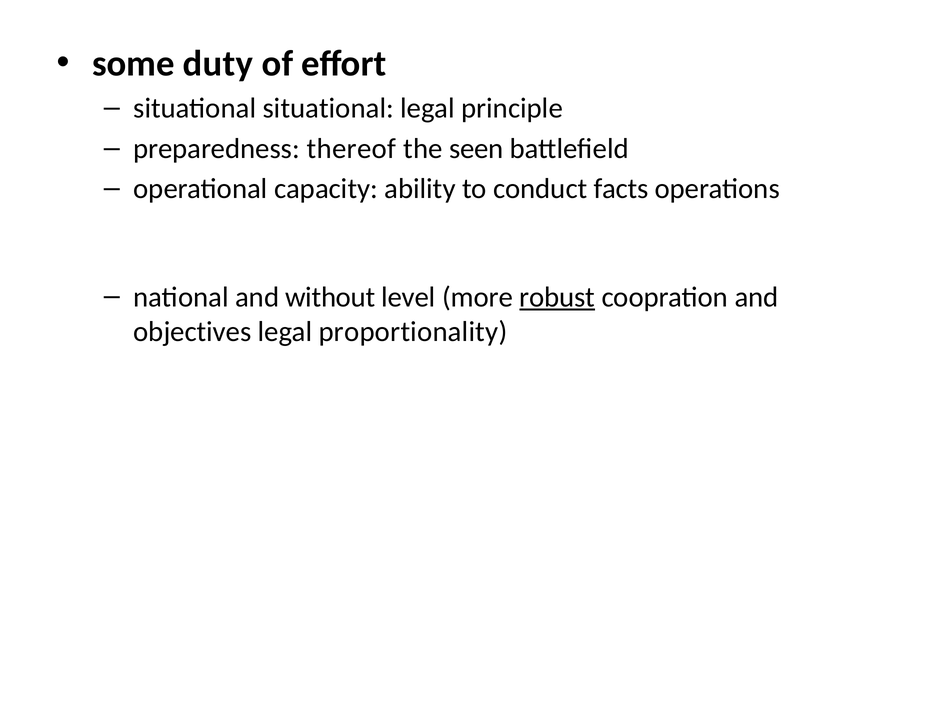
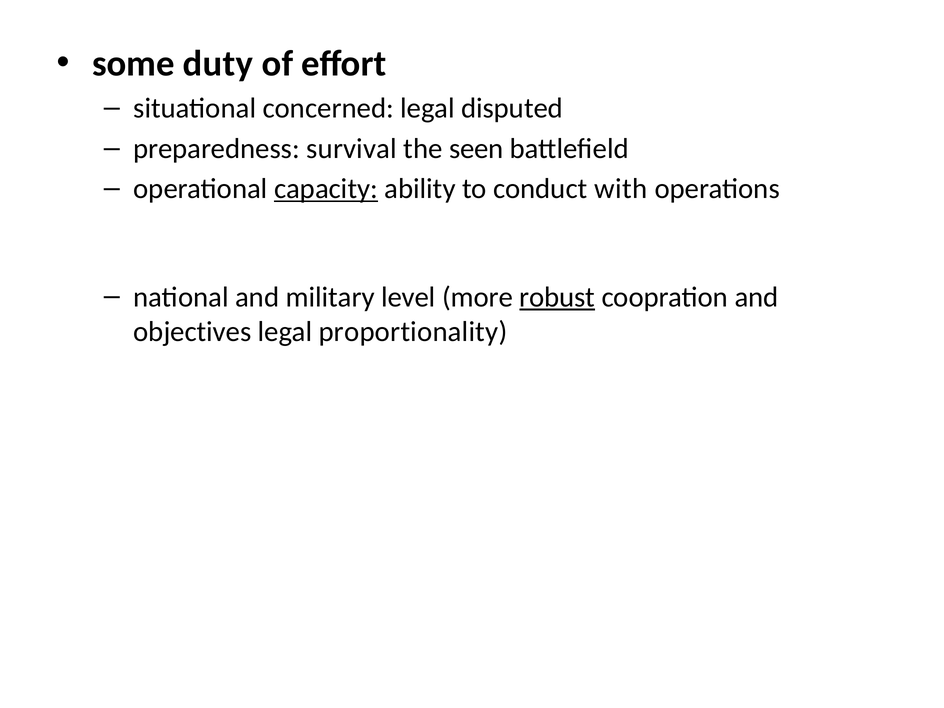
situational situational: situational -> concerned
principle: principle -> disputed
thereof: thereof -> survival
capacity underline: none -> present
facts: facts -> with
without: without -> military
